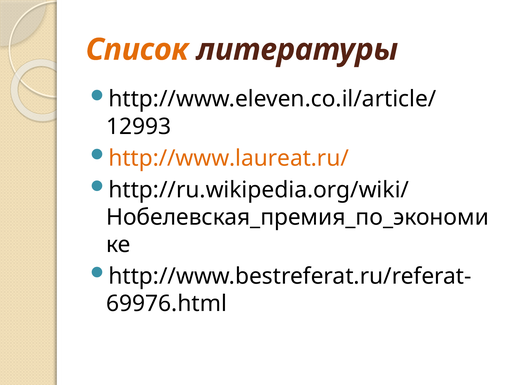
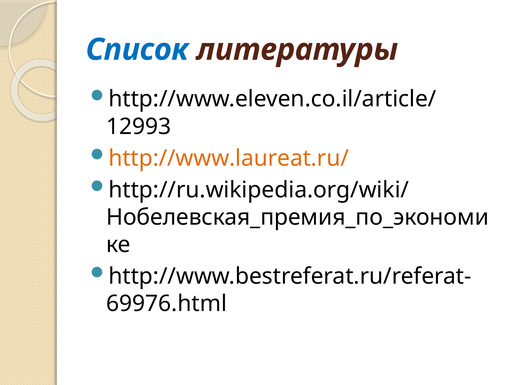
Список colour: orange -> blue
